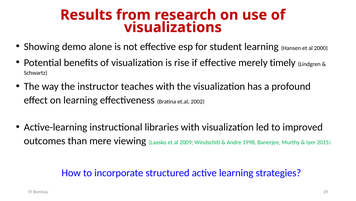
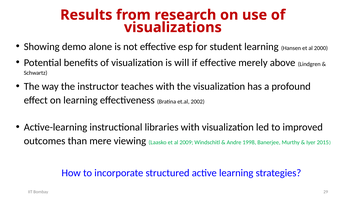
rise: rise -> will
timely: timely -> above
